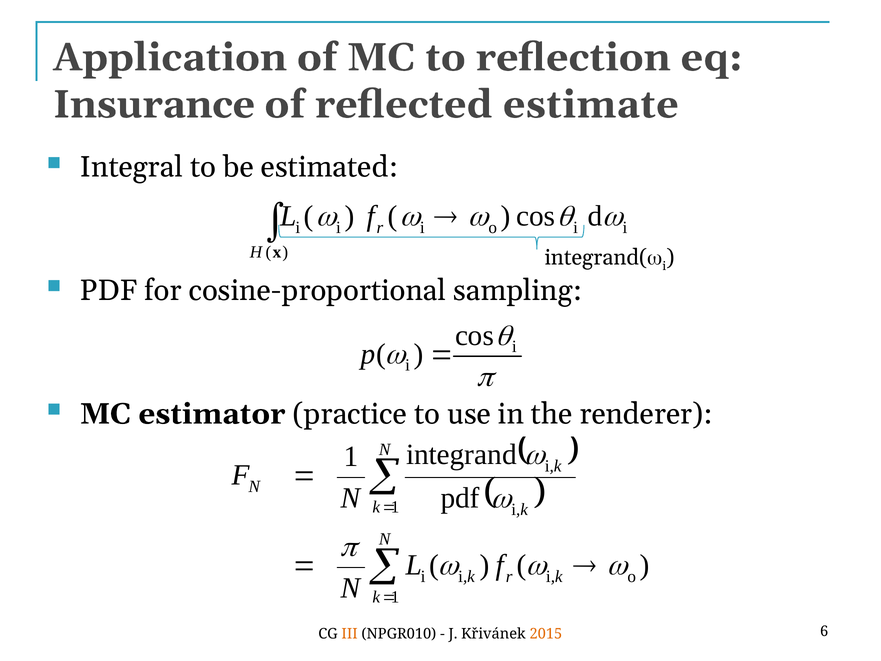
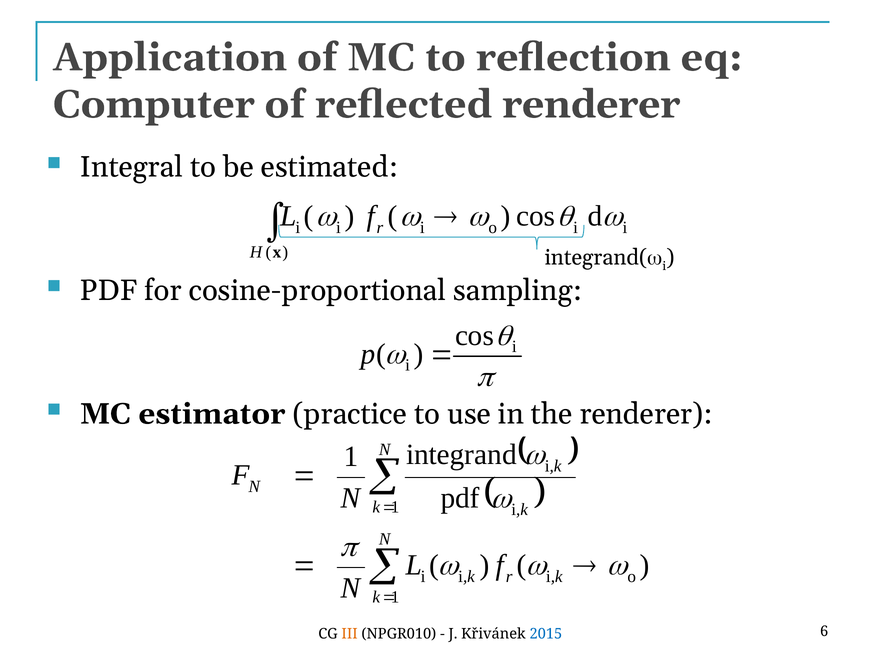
Insurance: Insurance -> Computer
reflected estimate: estimate -> renderer
2015 colour: orange -> blue
